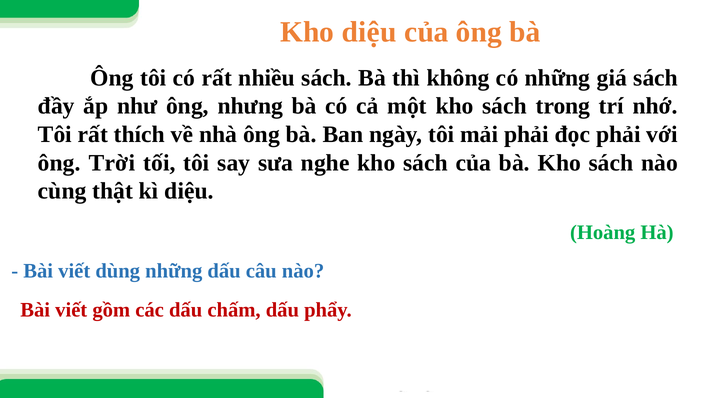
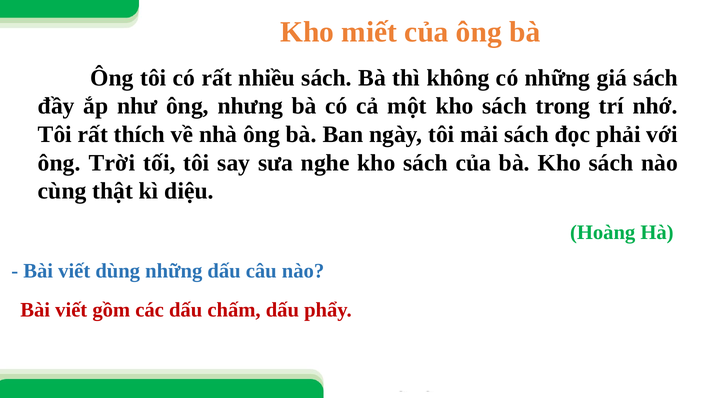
Kho diệu: diệu -> miết
mải phải: phải -> sách
